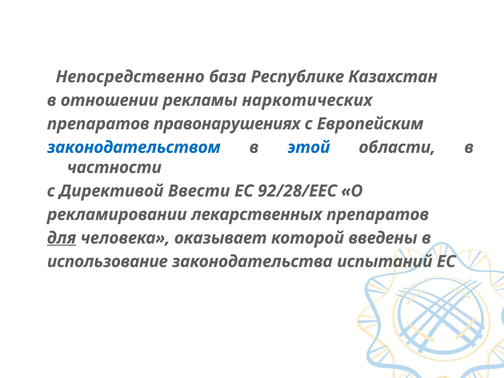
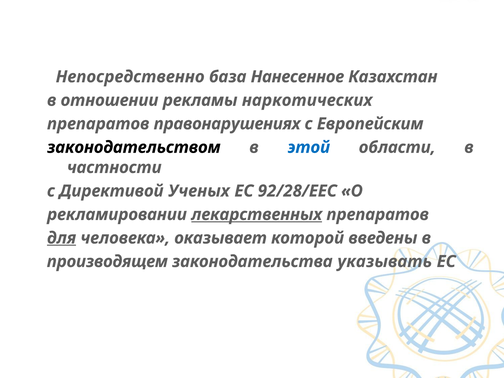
Республике: Республике -> Нанесенное
законодательством colour: blue -> black
Ввести: Ввести -> Ученых
лекарственных underline: none -> present
использование: использование -> производящем
испытаний: испытаний -> указывать
